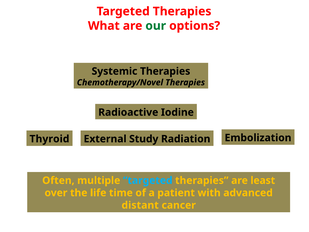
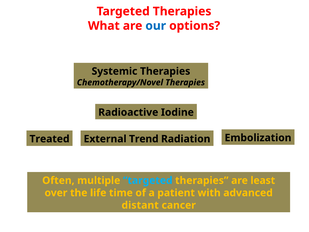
our colour: green -> blue
Thyroid: Thyroid -> Treated
Study: Study -> Trend
